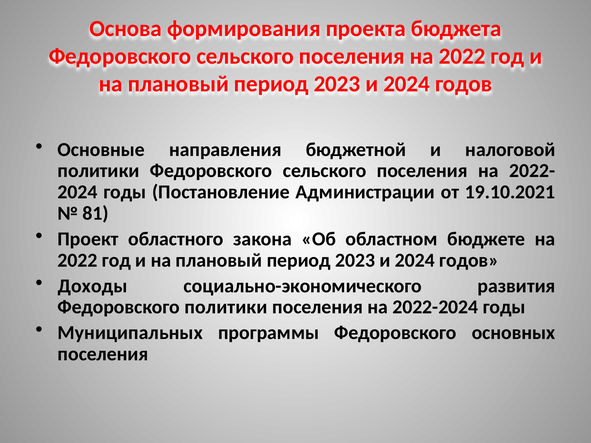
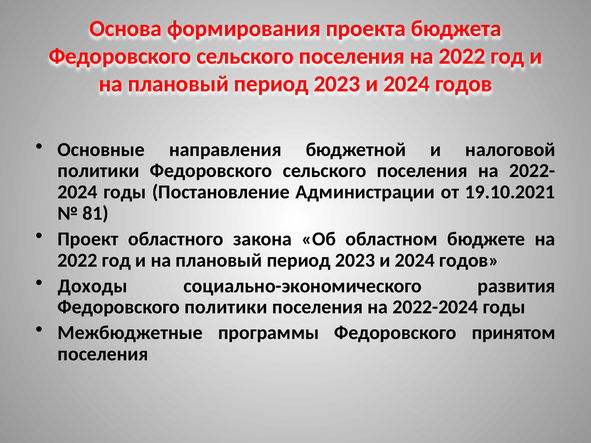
Муниципальных: Муниципальных -> Межбюджетные
основных: основных -> принятом
